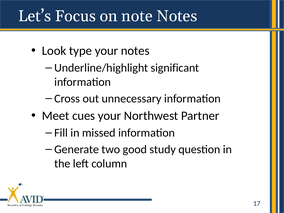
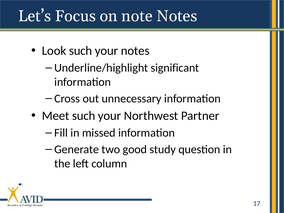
Look type: type -> such
Meet cues: cues -> such
